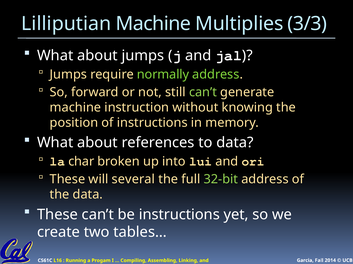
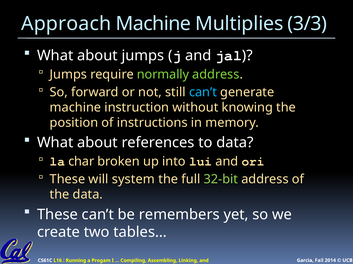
Lilliputian: Lilliputian -> Approach
can’t at (203, 92) colour: light green -> light blue
several: several -> system
be instructions: instructions -> remembers
